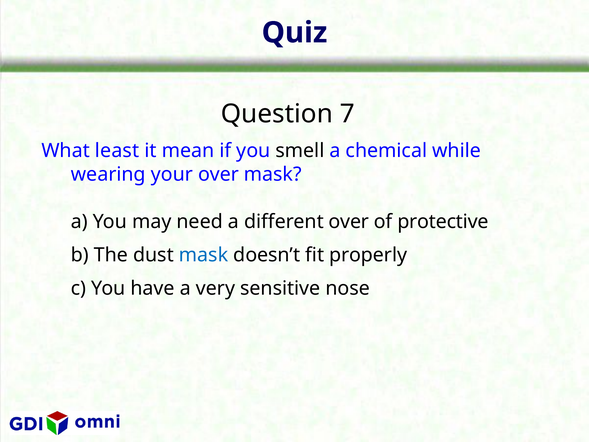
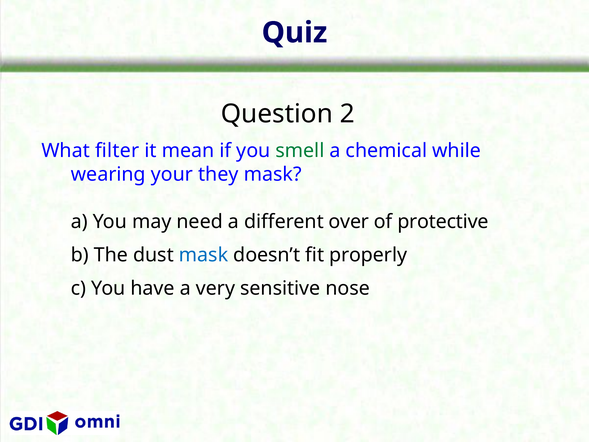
7: 7 -> 2
least: least -> filter
smell colour: black -> green
your over: over -> they
